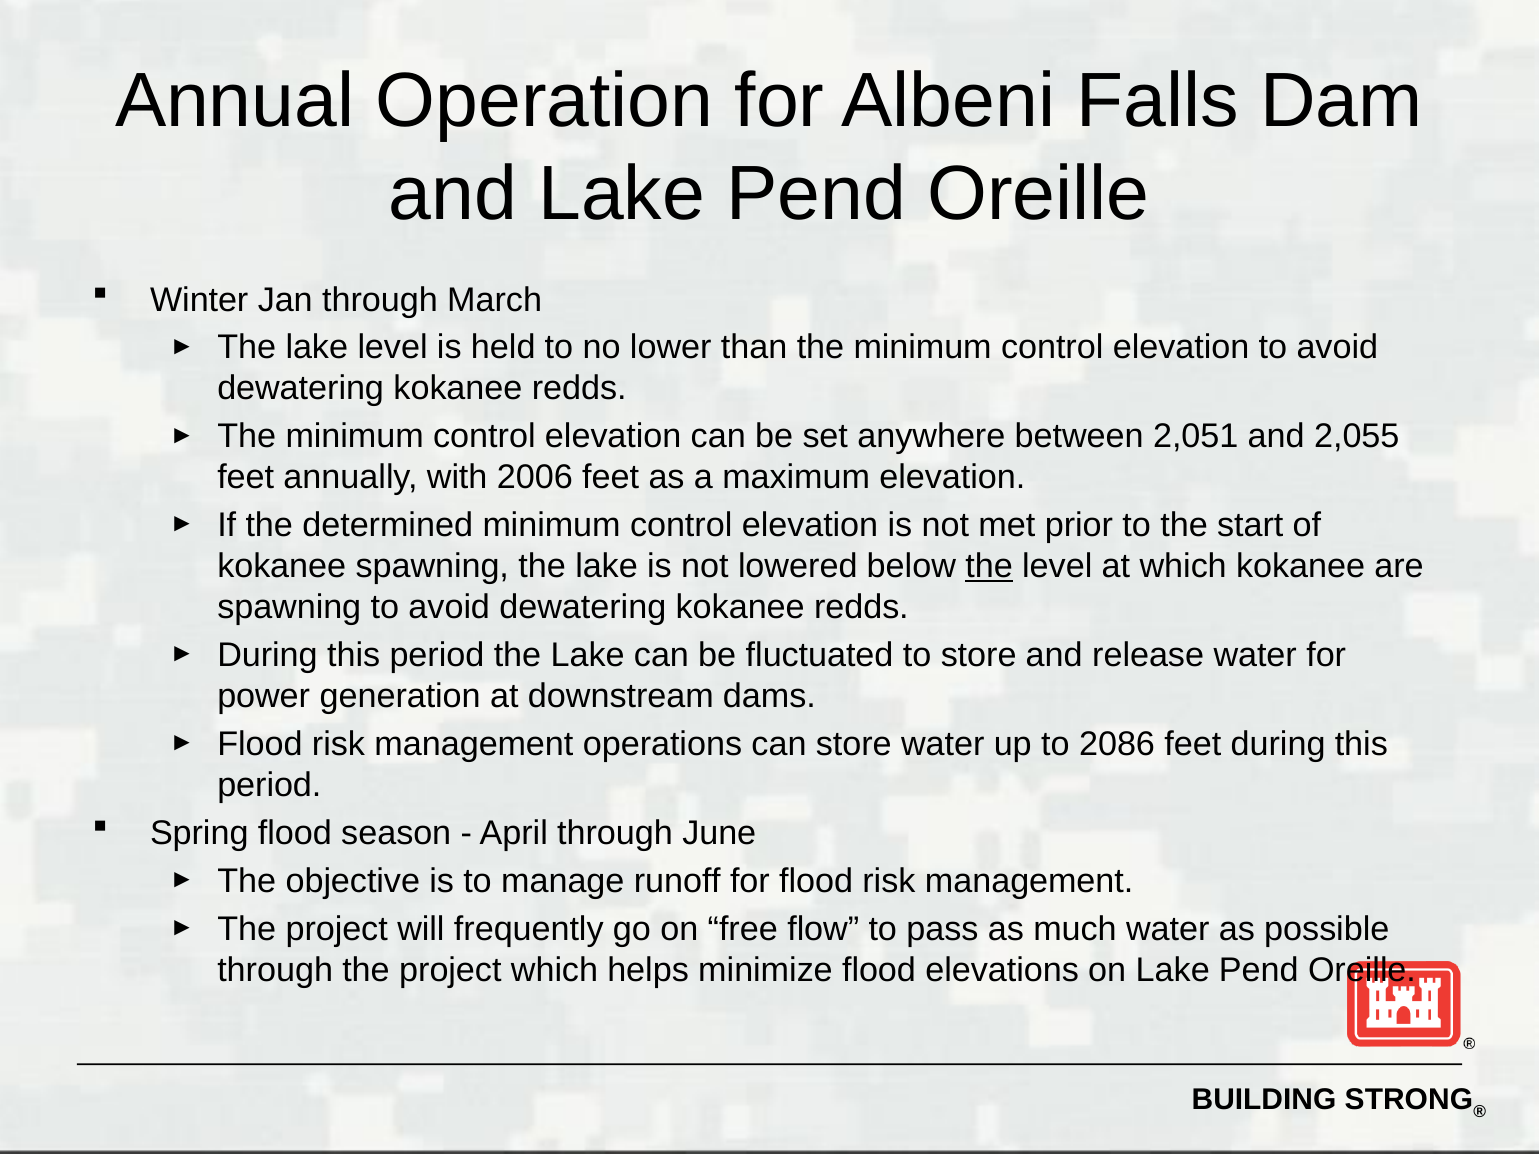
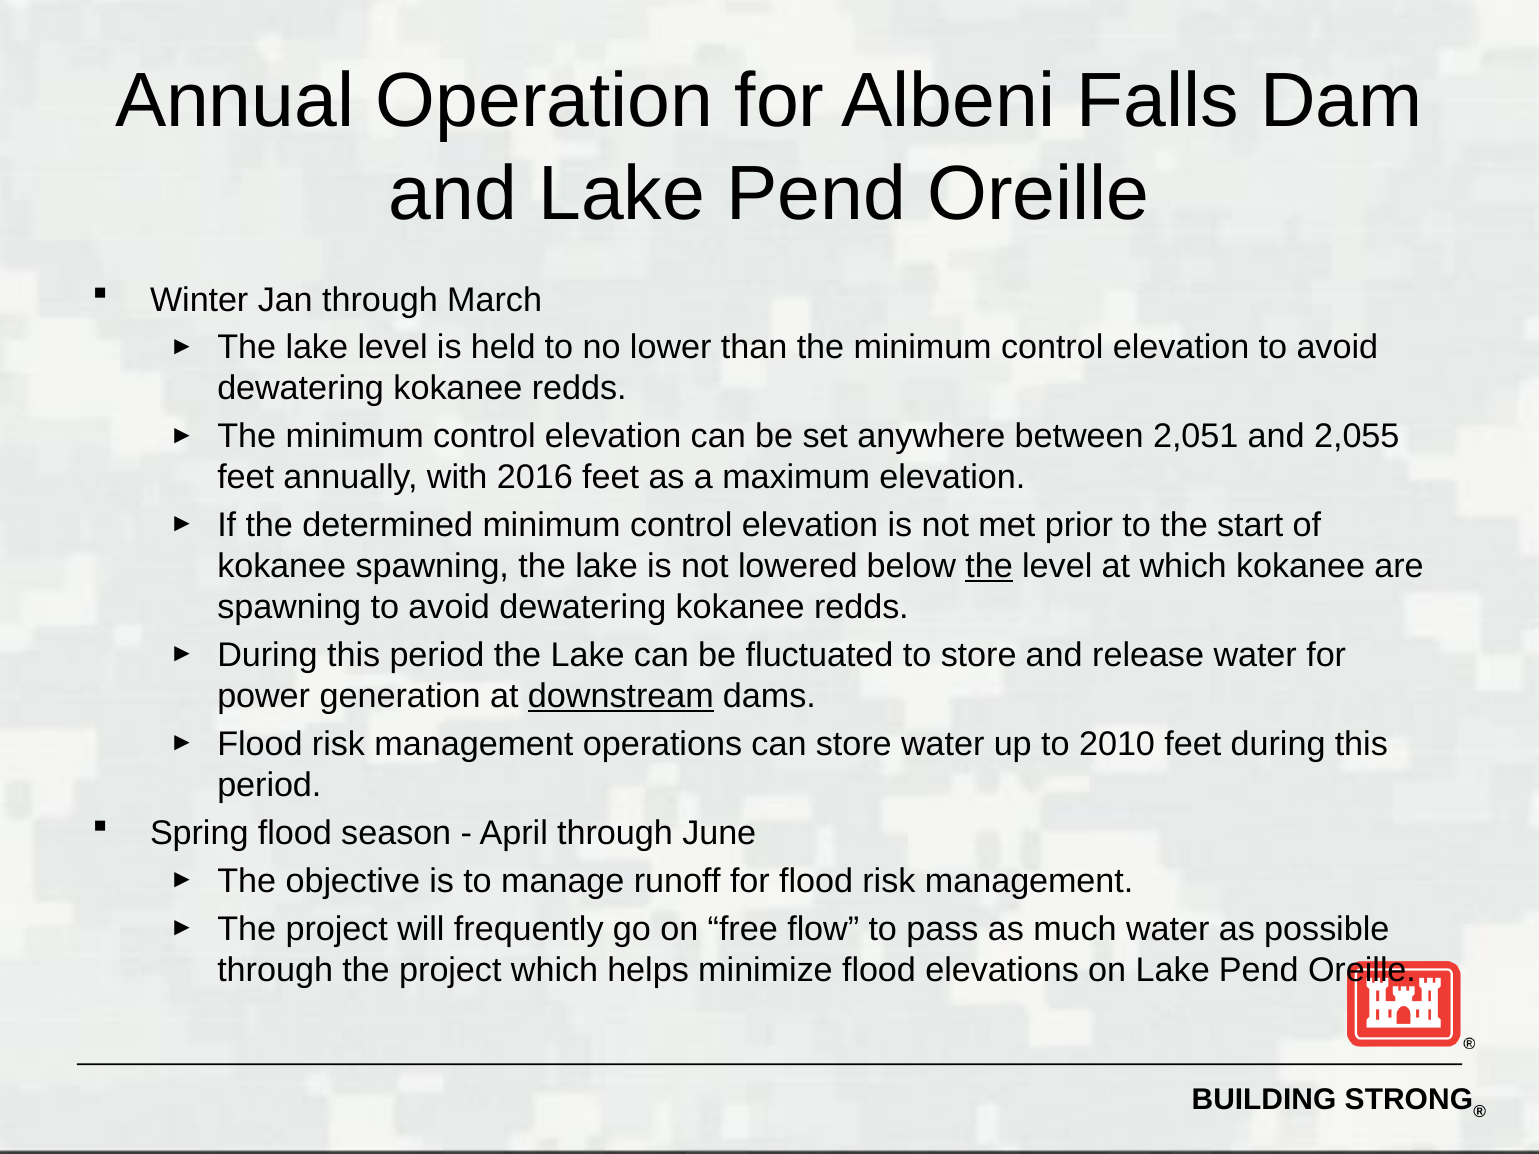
2006: 2006 -> 2016
downstream underline: none -> present
2086: 2086 -> 2010
